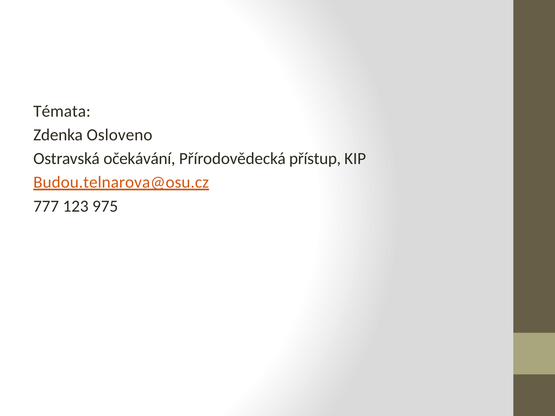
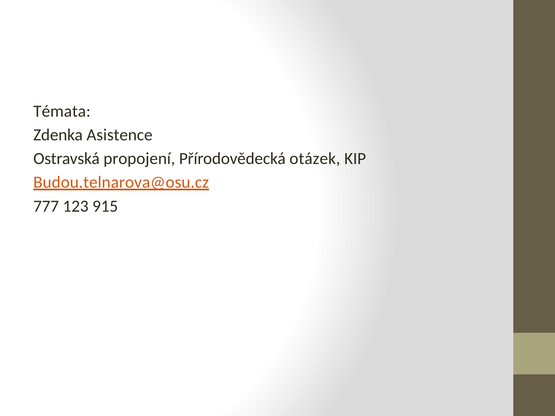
Osloveno: Osloveno -> Asistence
očekávání: očekávání -> propojení
přístup: přístup -> otázek
975: 975 -> 915
